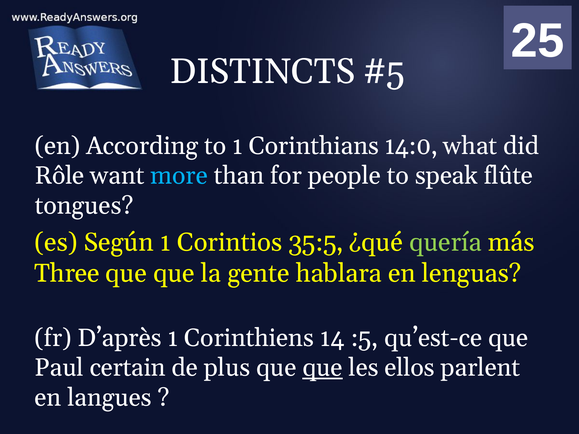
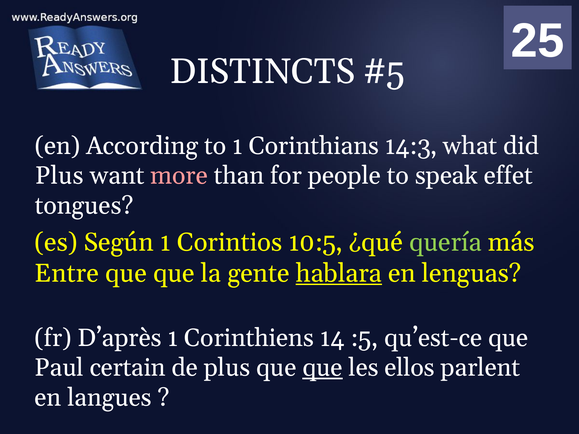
14:0: 14:0 -> 14:3
Rôle at (60, 176): Rôle -> Plus
more colour: light blue -> pink
flûte: flûte -> effet
35:5: 35:5 -> 10:5
Three: Three -> Entre
hablara underline: none -> present
